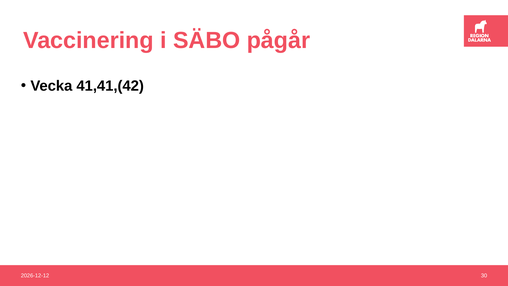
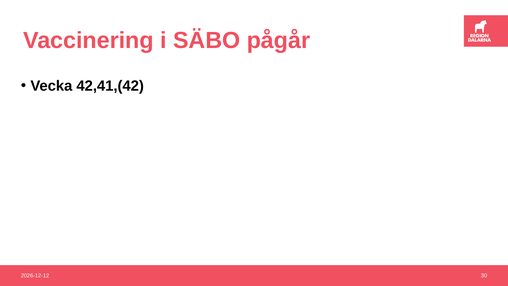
41,41,(42: 41,41,(42 -> 42,41,(42
